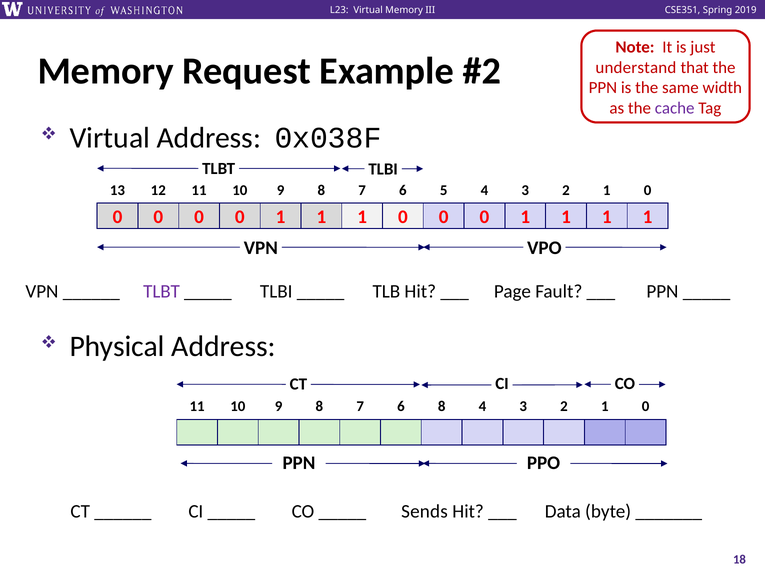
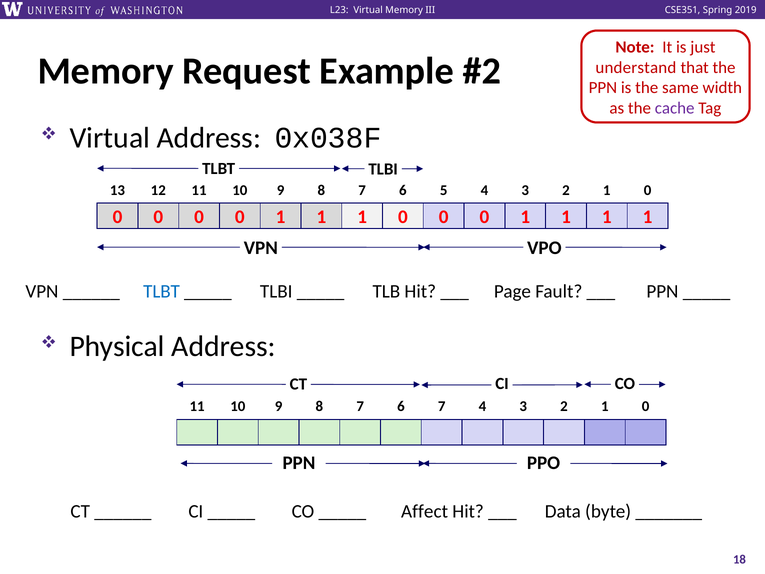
TLBT at (162, 291) colour: purple -> blue
6 8: 8 -> 7
Sends: Sends -> Affect
